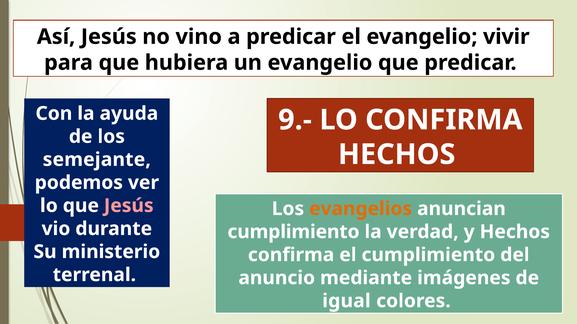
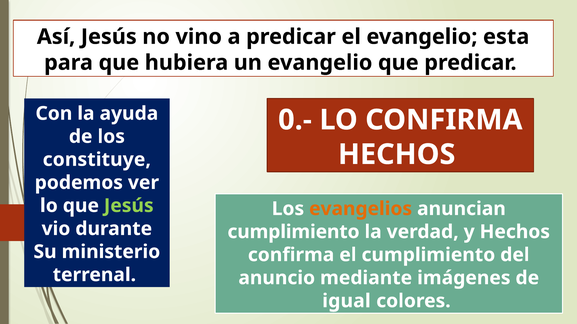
vivir: vivir -> esta
9.-: 9.- -> 0.-
semejante: semejante -> constituye
Jesús at (129, 206) colour: pink -> light green
